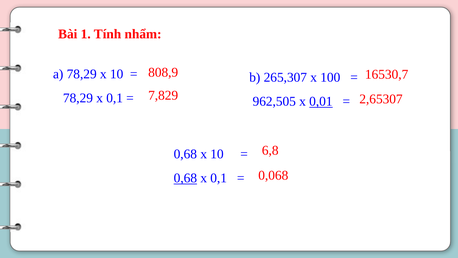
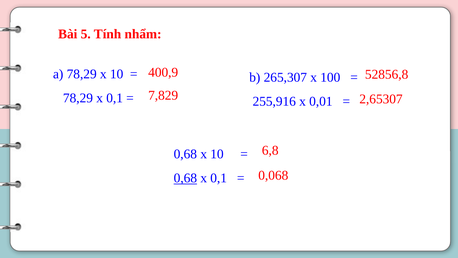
1: 1 -> 5
808,9: 808,9 -> 400,9
16530,7: 16530,7 -> 52856,8
962,505: 962,505 -> 255,916
0,01 underline: present -> none
